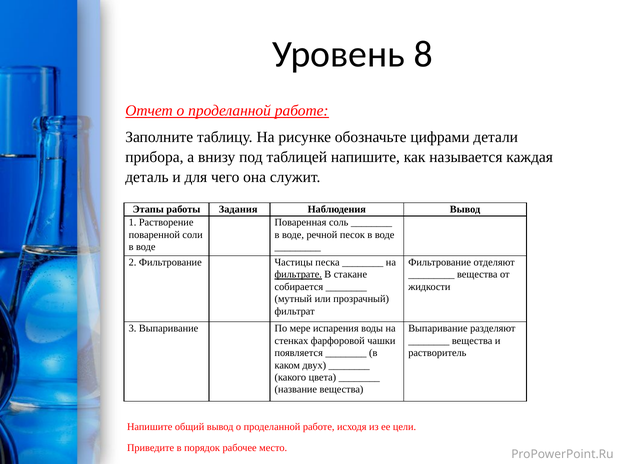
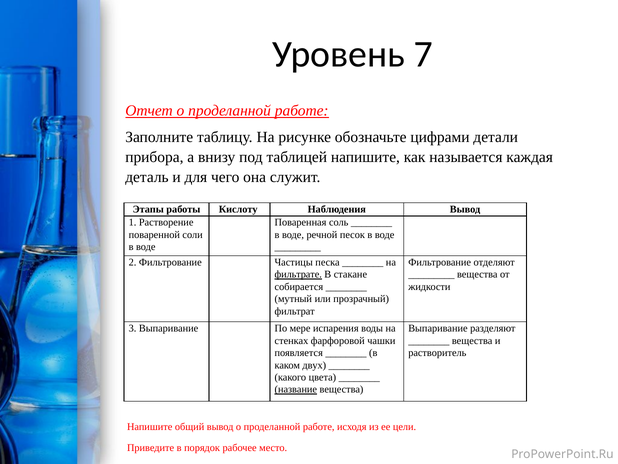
8: 8 -> 7
Задания: Задания -> Кислоту
название underline: none -> present
